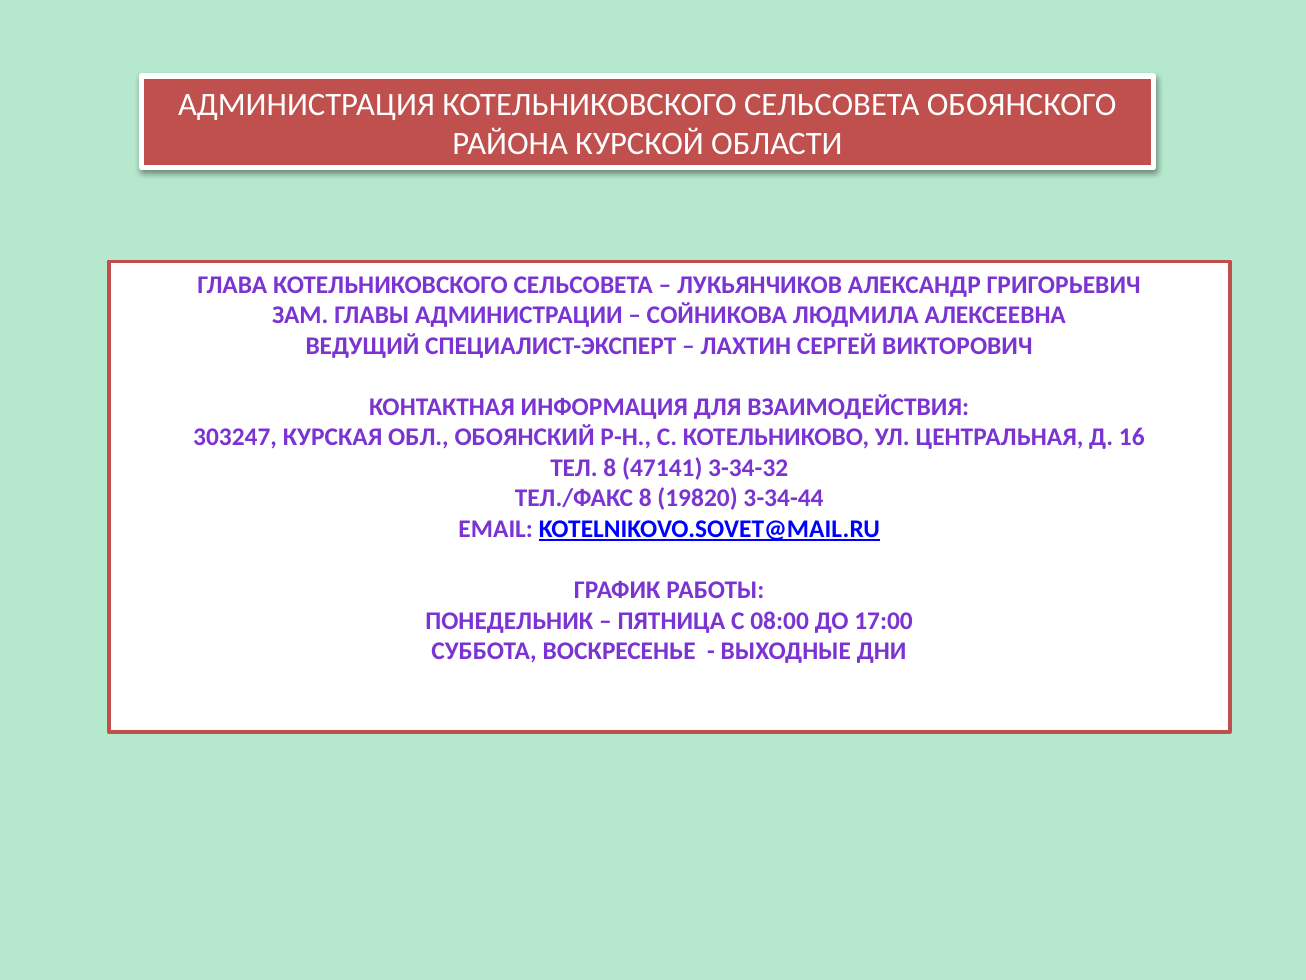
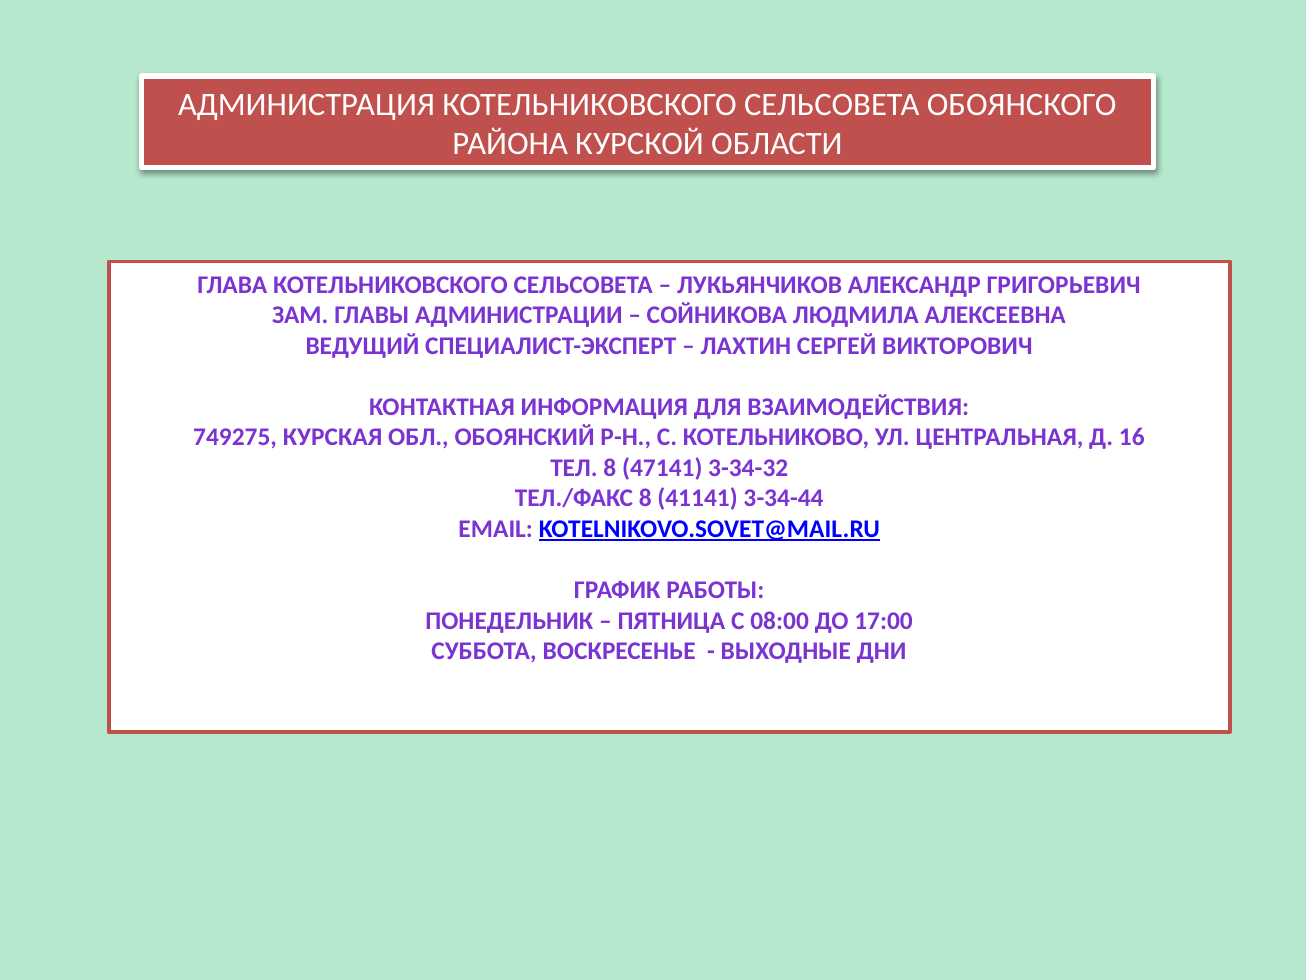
303247: 303247 -> 749275
19820: 19820 -> 41141
